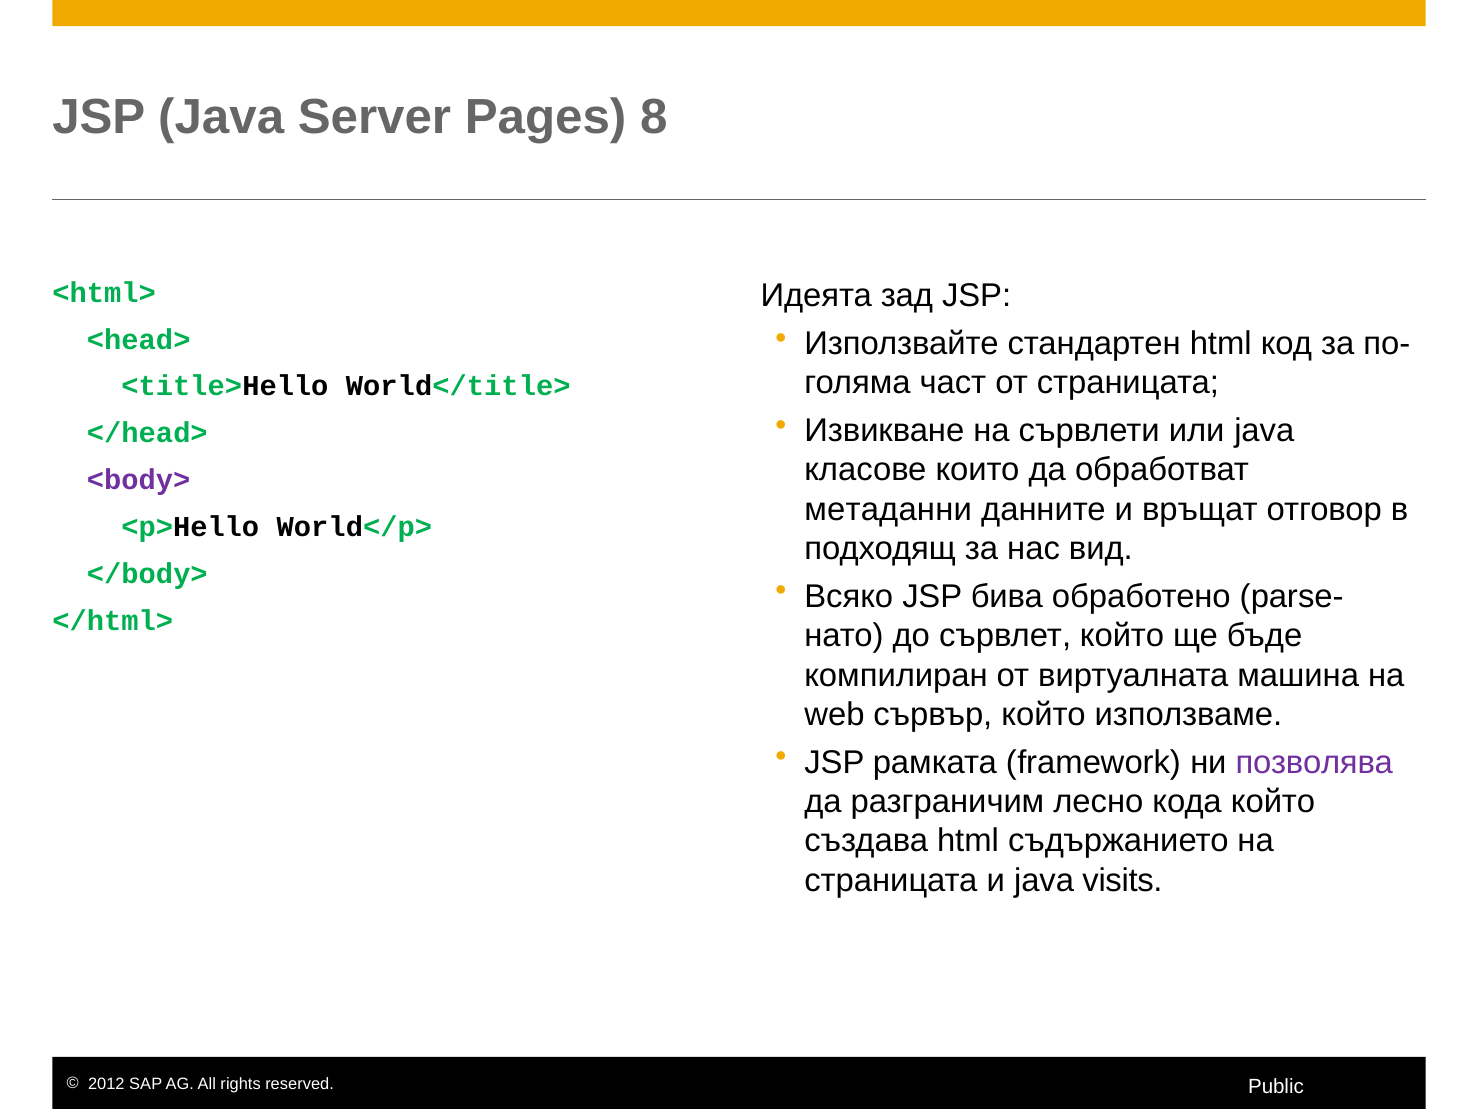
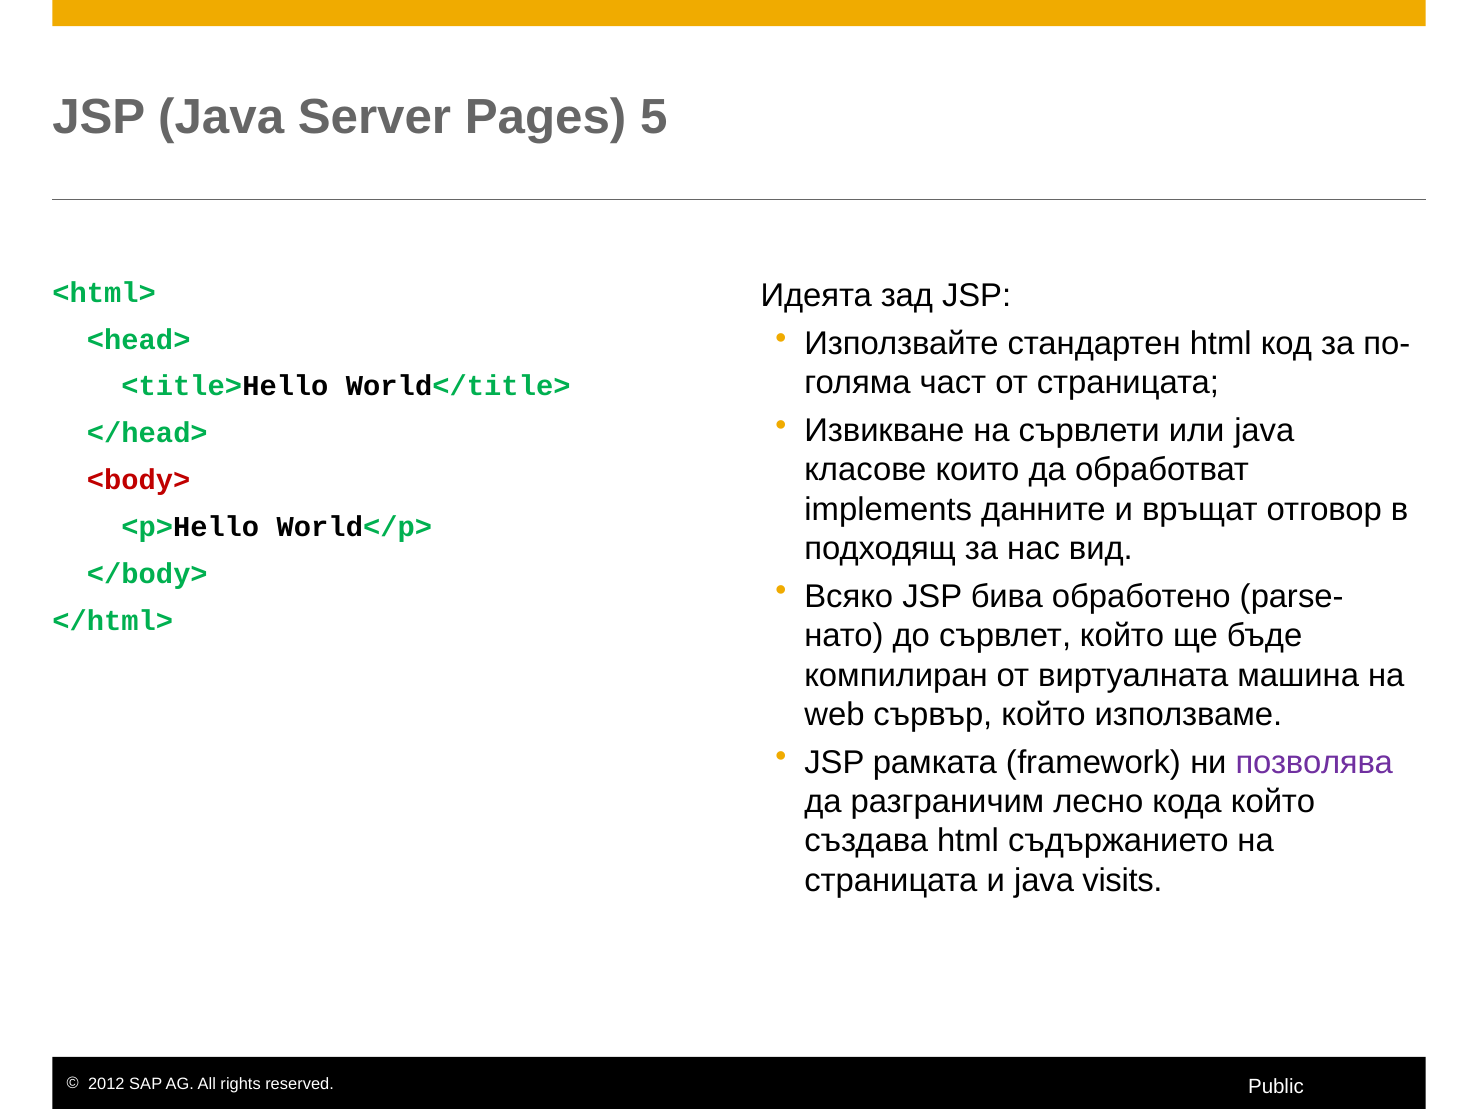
8: 8 -> 5
<body> colour: purple -> red
метаданни: метаданни -> implements
